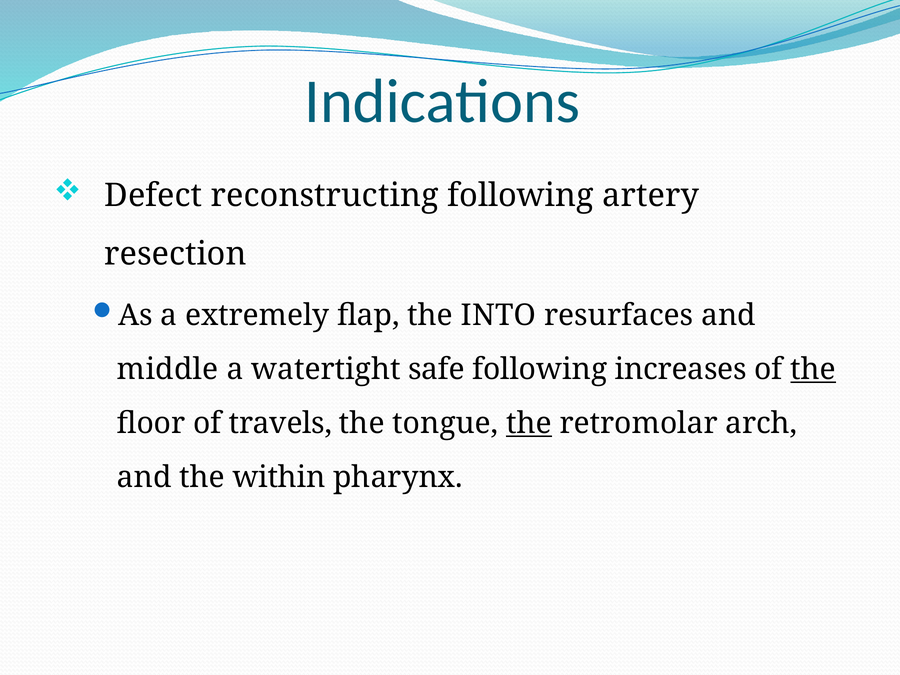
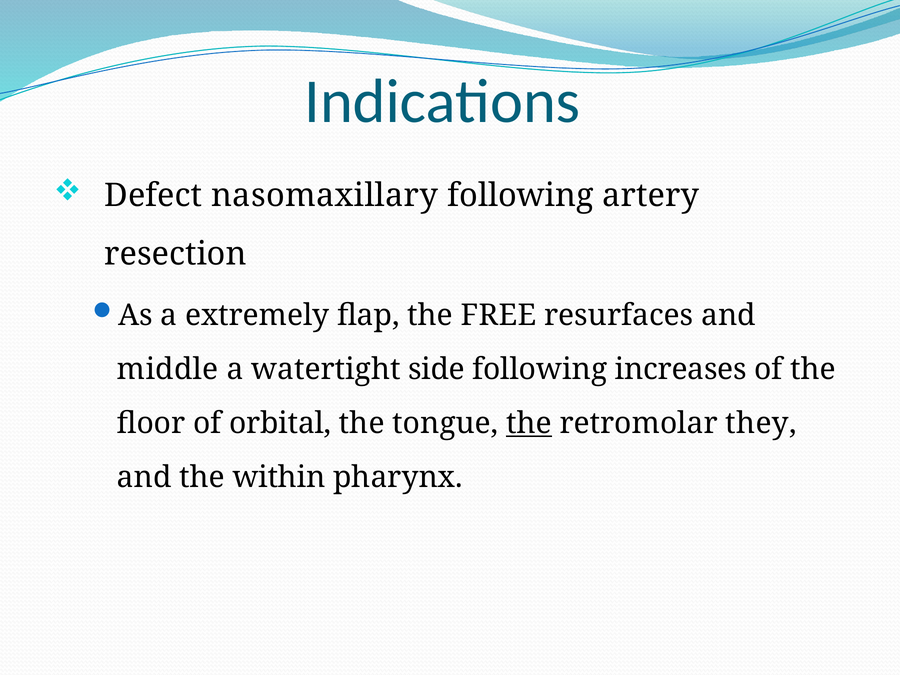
reconstructing: reconstructing -> nasomaxillary
INTO: INTO -> FREE
safe: safe -> side
the at (813, 369) underline: present -> none
travels: travels -> orbital
arch: arch -> they
